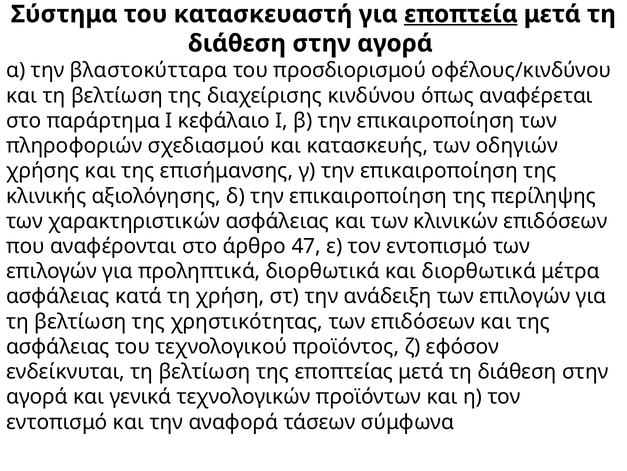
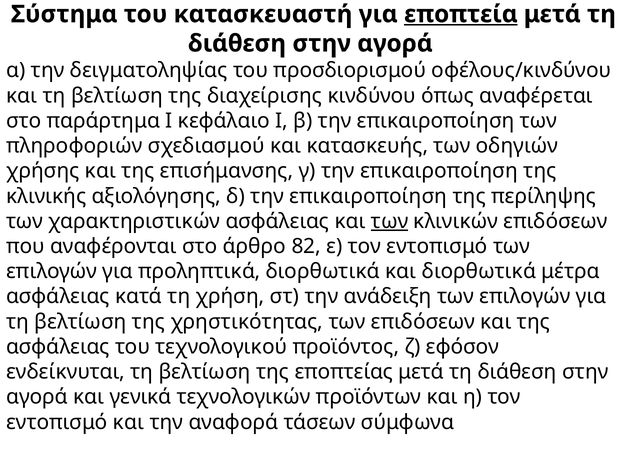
βλαστοκύτταρα: βλαστοκύτταρα -> δειγματοληψίας
των at (390, 221) underline: none -> present
47: 47 -> 82
